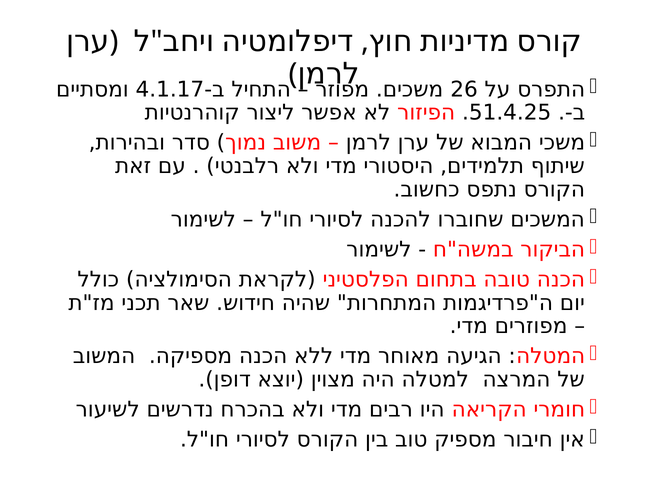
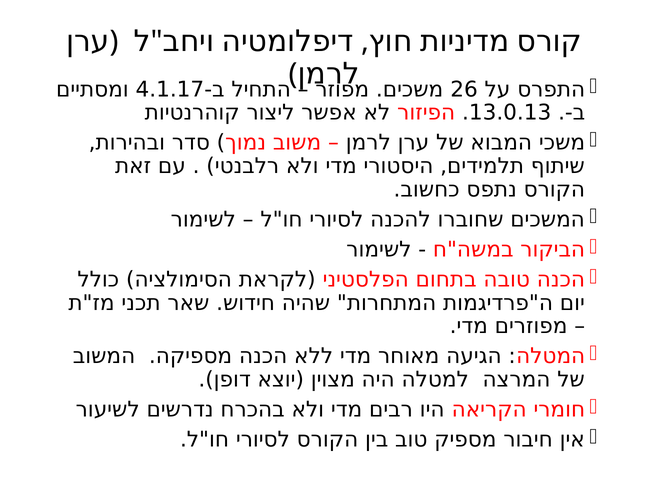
51.4.25: 51.4.25 -> 13.0.13
